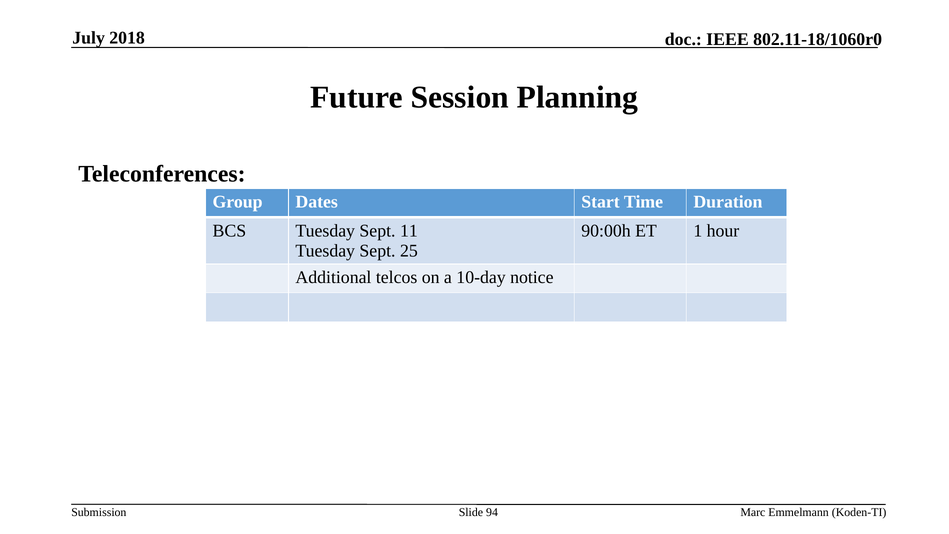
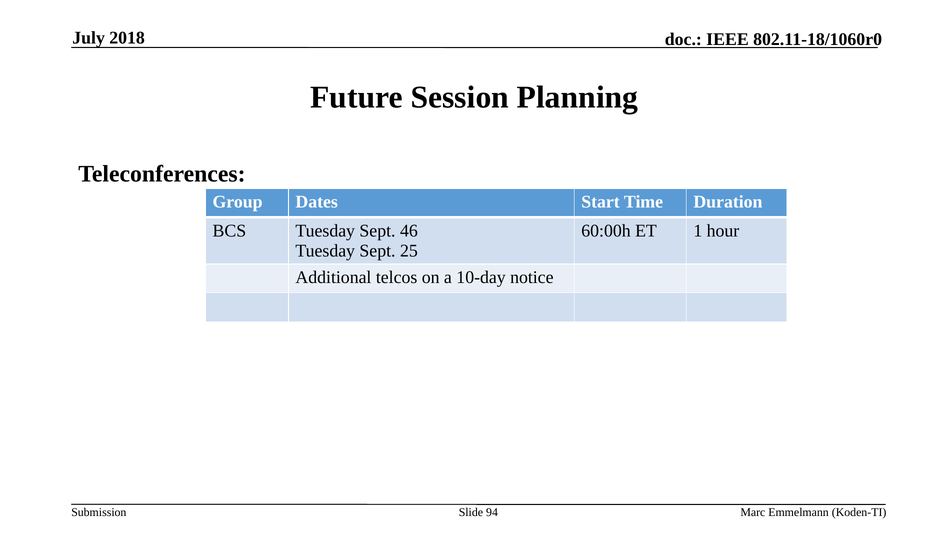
11: 11 -> 46
90:00h: 90:00h -> 60:00h
